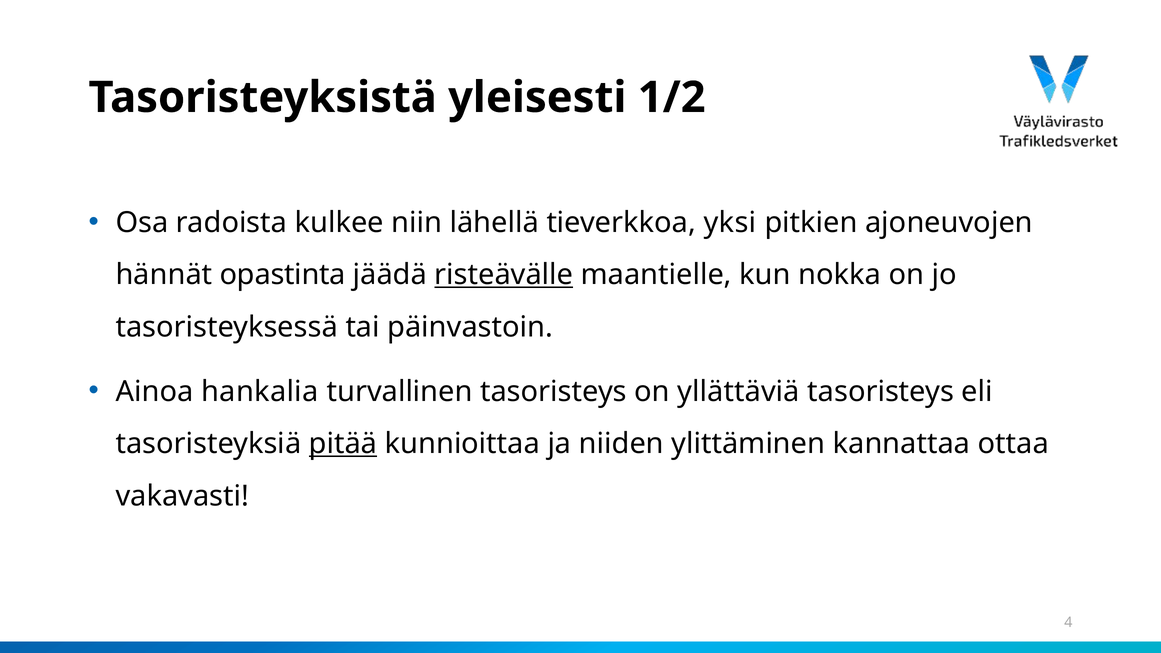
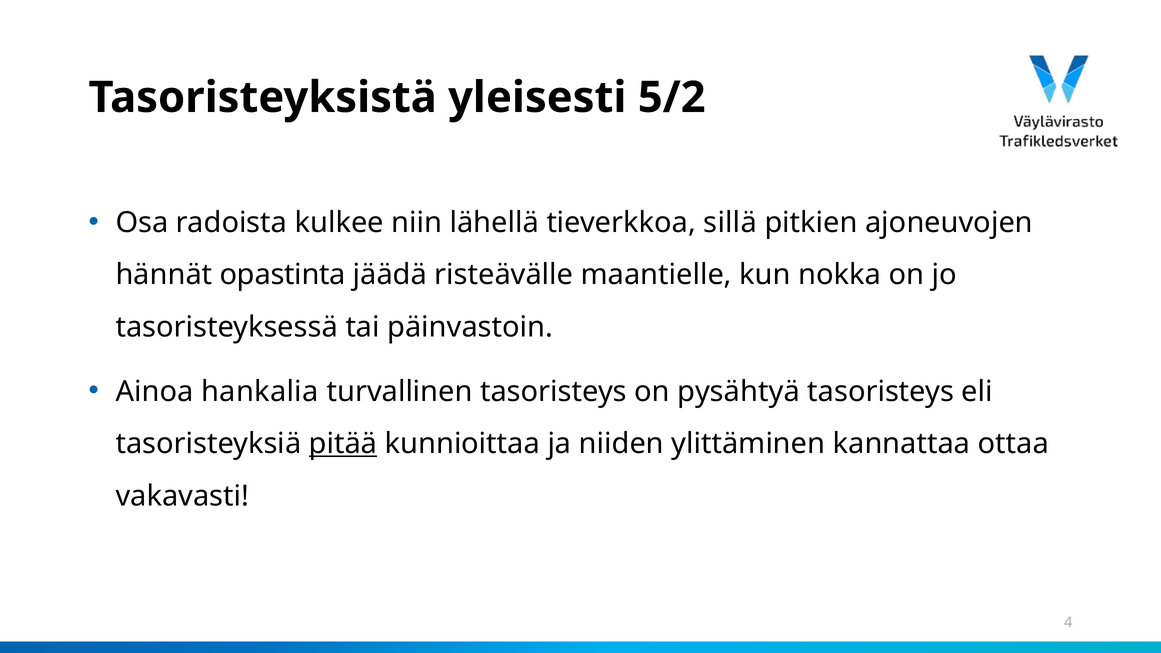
1/2: 1/2 -> 5/2
yksi: yksi -> sillä
risteävälle underline: present -> none
yllättäviä: yllättäviä -> pysähtyä
